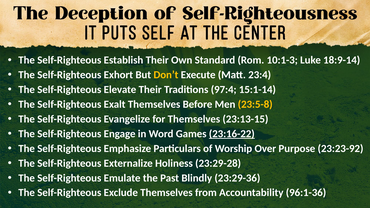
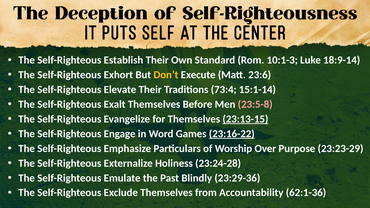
23:4: 23:4 -> 23:6
97:4: 97:4 -> 73:4
23:5-8 colour: yellow -> pink
23:13-15 underline: none -> present
23:23-92: 23:23-92 -> 23:23-29
23:29-28: 23:29-28 -> 23:24-28
96:1-36: 96:1-36 -> 62:1-36
